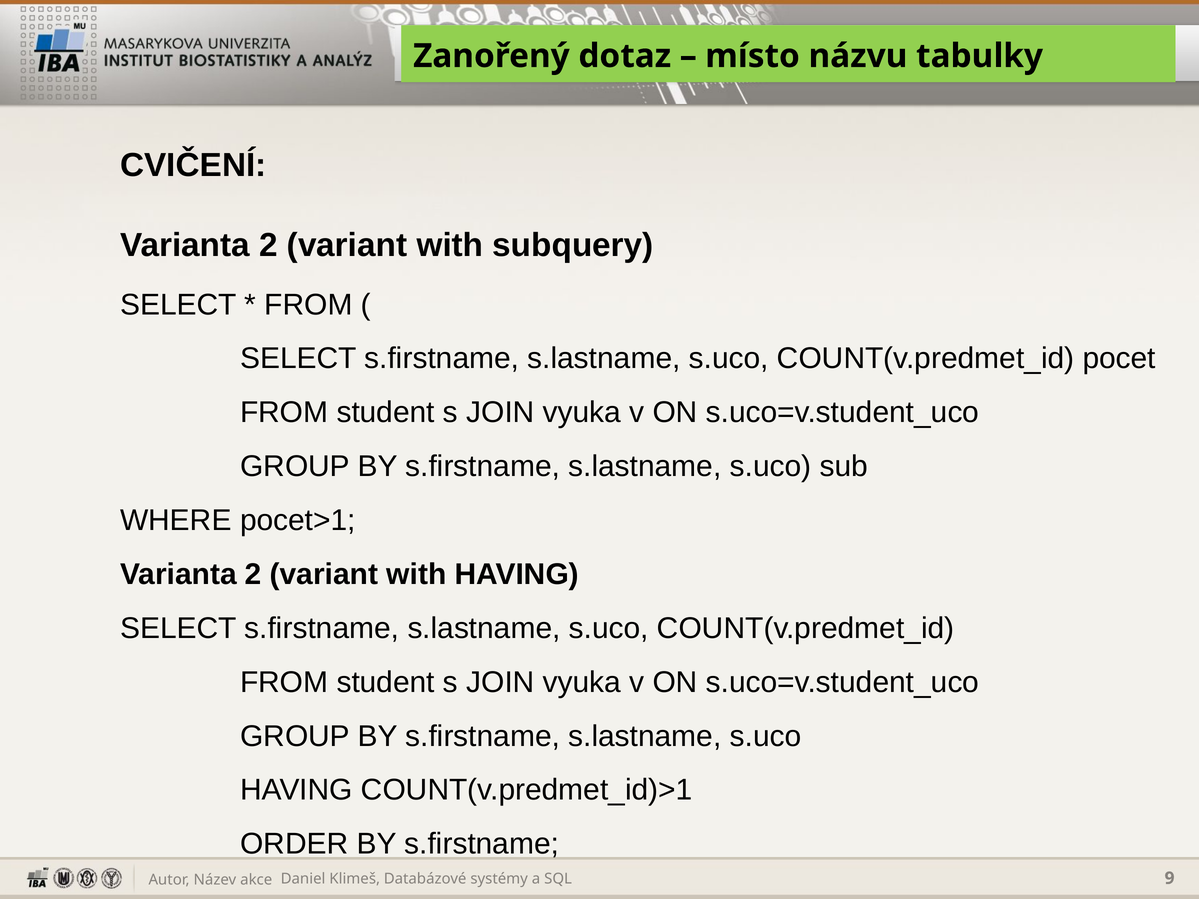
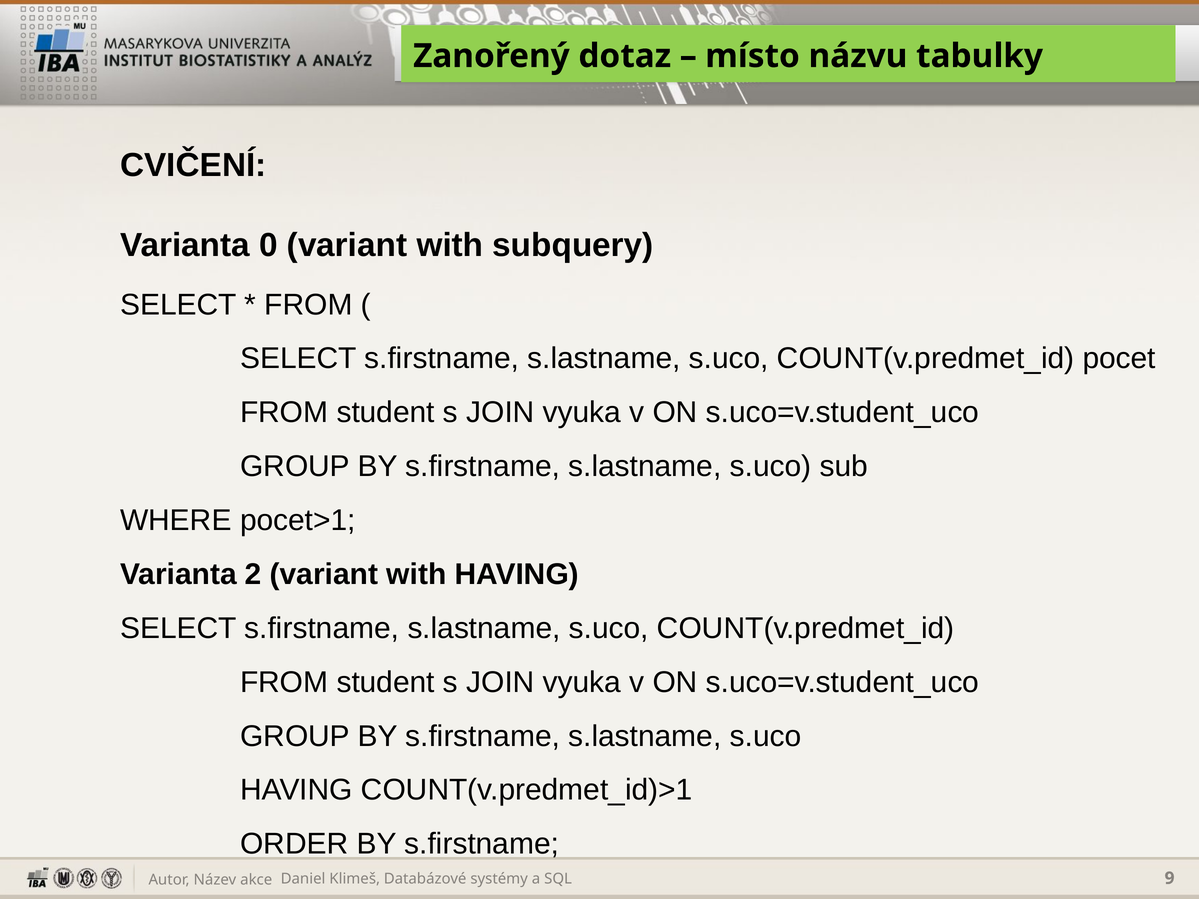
2 at (268, 245): 2 -> 0
